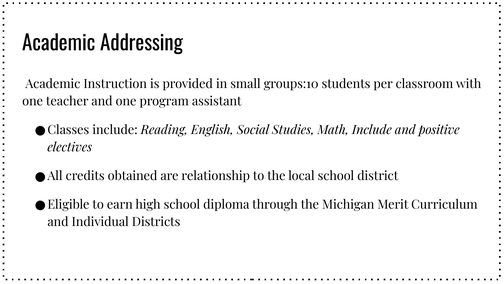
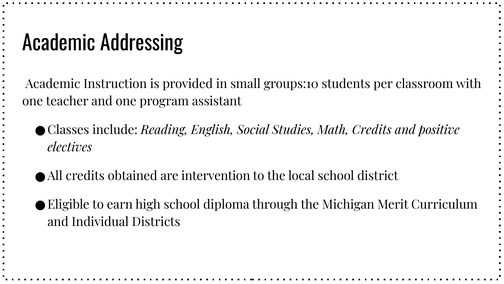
Math Include: Include -> Credits
relationship: relationship -> intervention
